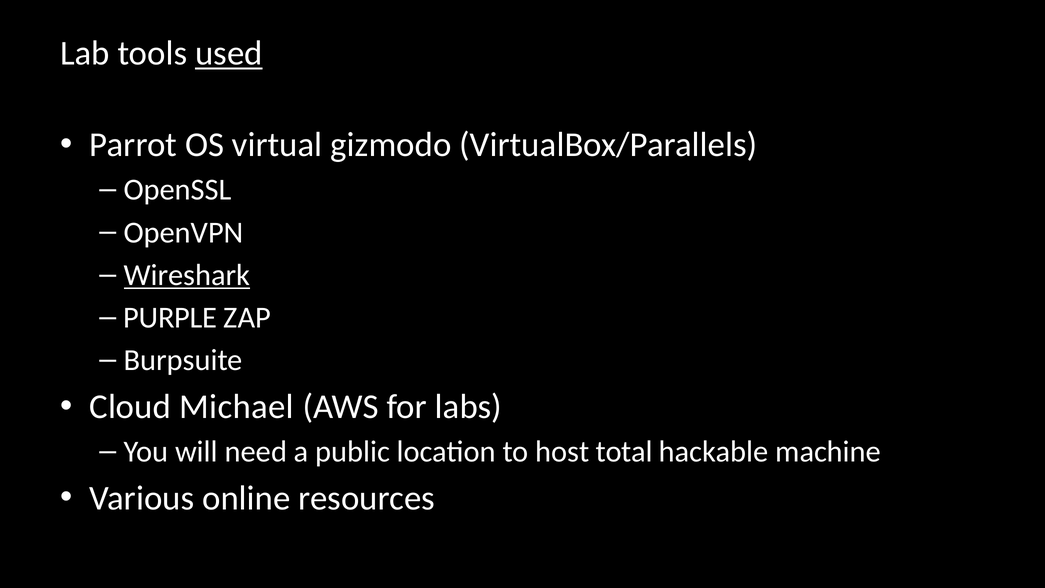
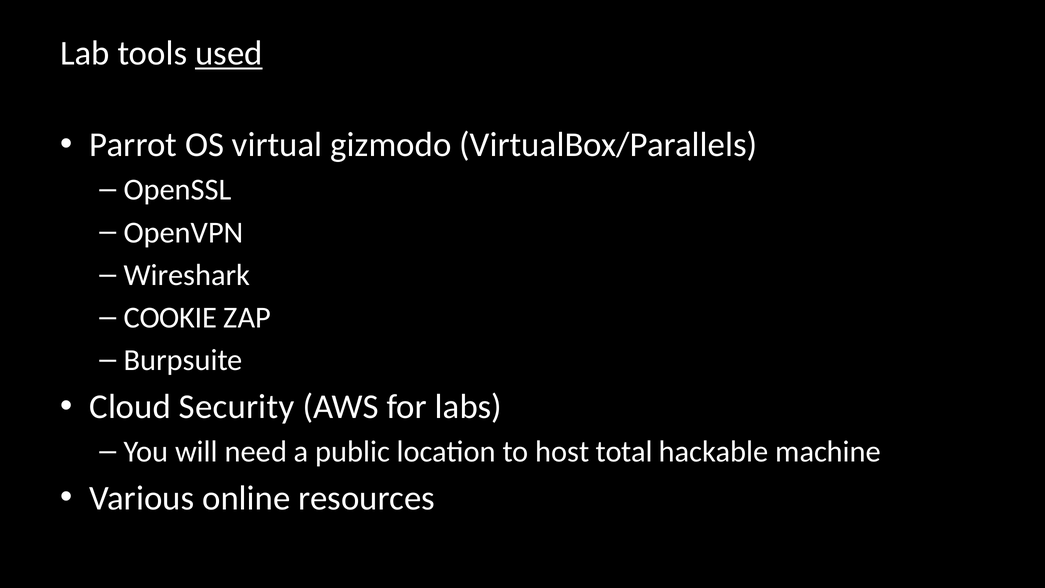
Wireshark underline: present -> none
PURPLE: PURPLE -> COOKIE
Michael: Michael -> Security
